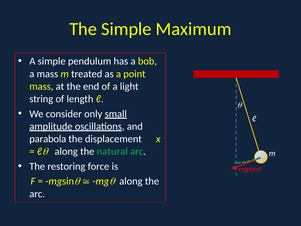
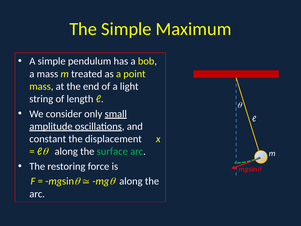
parabola: parabola -> constant
natural: natural -> surface
